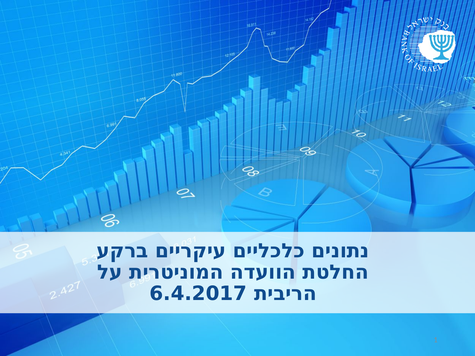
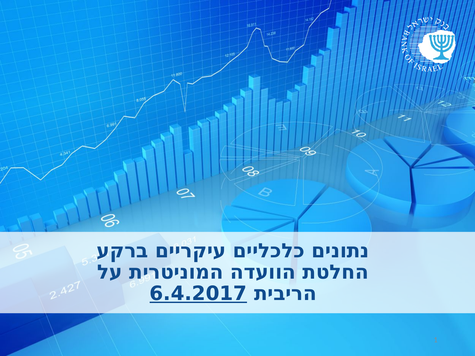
6.4.2017 underline: none -> present
